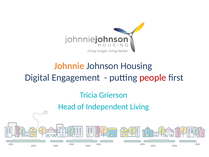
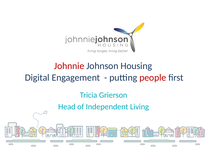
Johnnie colour: orange -> red
